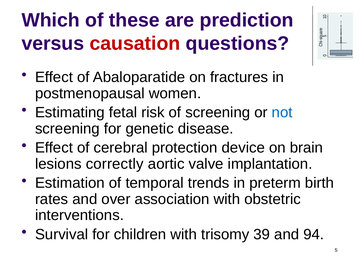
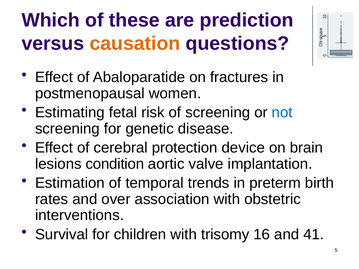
causation colour: red -> orange
correctly: correctly -> condition
39: 39 -> 16
94: 94 -> 41
